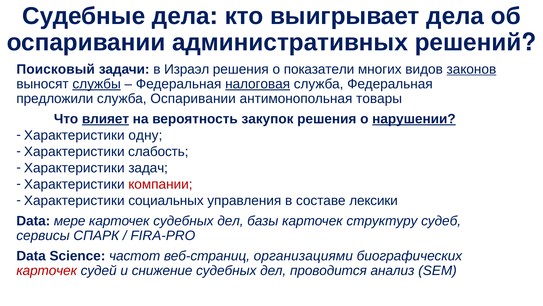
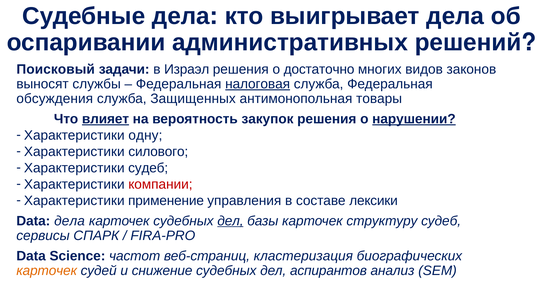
показатели: показатели -> достаточно
законов underline: present -> none
службы underline: present -> none
предложили: предложили -> обсуждения
служба Оспаривании: Оспаривании -> Защищенных
слабость: слабость -> силового
Характеристики задач: задач -> судеб
социальных: социальных -> применение
Data мере: мере -> дела
дел at (230, 220) underline: none -> present
организациями: организациями -> кластеризация
карточек at (47, 270) colour: red -> orange
проводится: проводится -> аспирантов
